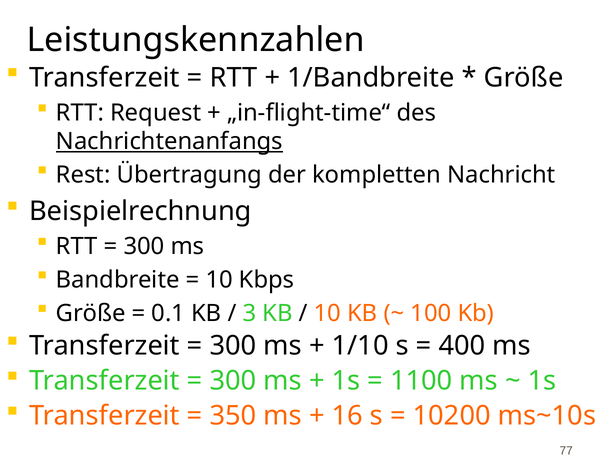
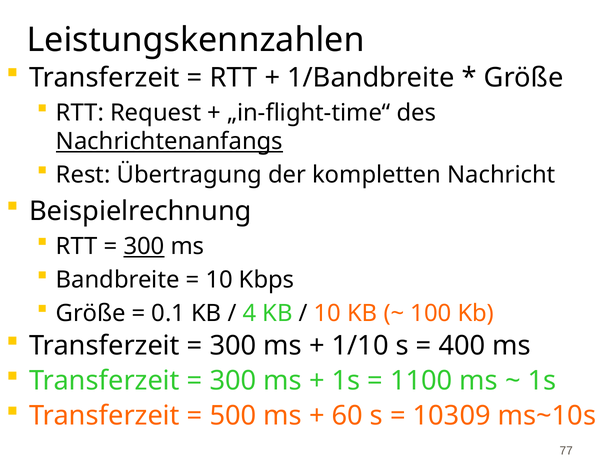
300 at (144, 246) underline: none -> present
3: 3 -> 4
350: 350 -> 500
16: 16 -> 60
10200: 10200 -> 10309
